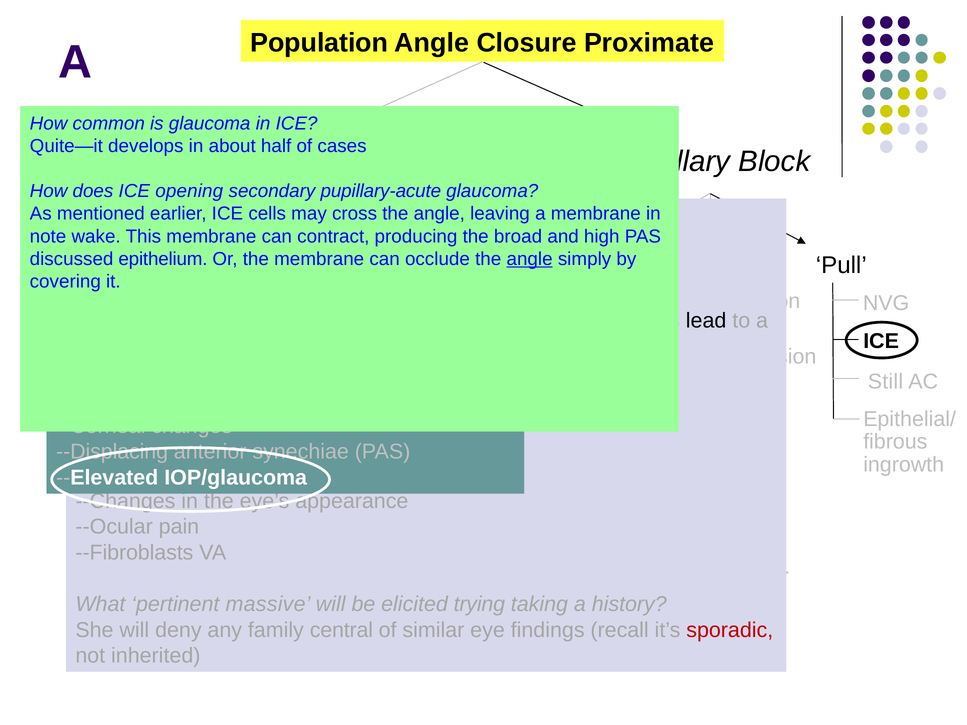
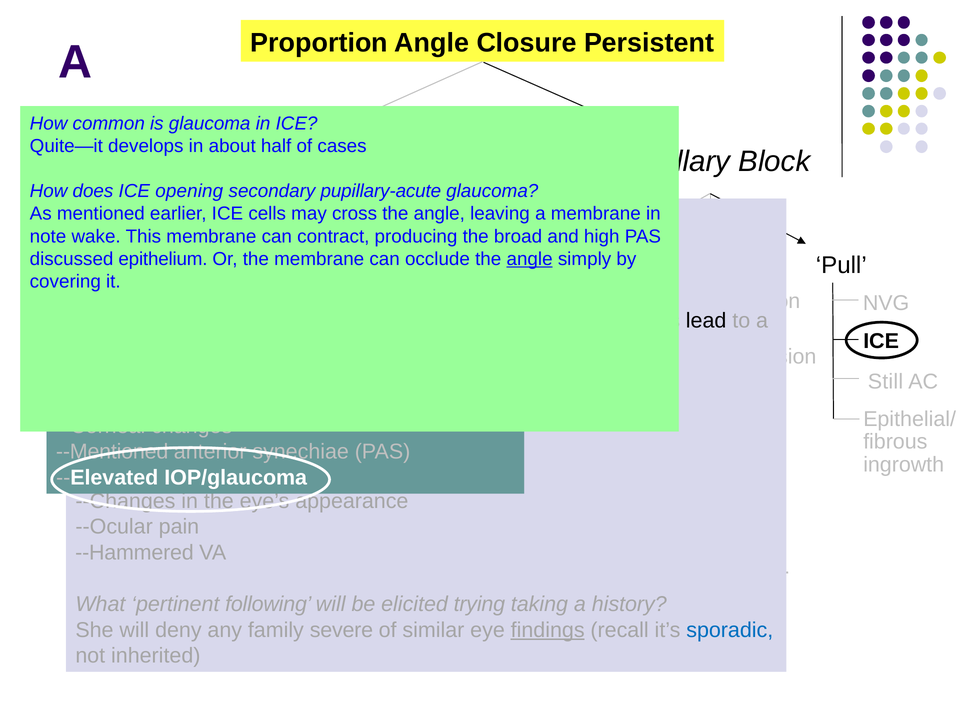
Population: Population -> Proportion
Proximate: Proximate -> Persistent
--Displacing: --Displacing -> --Mentioned
--Fibroblasts: --Fibroblasts -> --Hammered
massive: massive -> following
central: central -> severe
findings underline: none -> present
sporadic at (730, 630) colour: red -> blue
